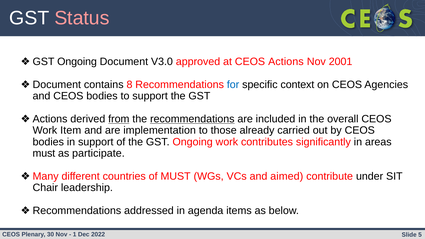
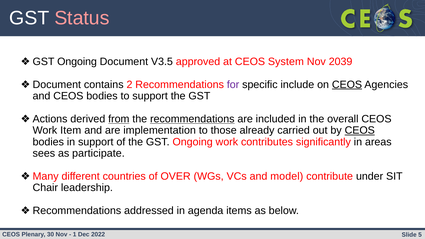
V3.0: V3.0 -> V3.5
Actions: Actions -> System
2001: 2001 -> 2039
8: 8 -> 2
for colour: blue -> purple
context: context -> include
CEOS at (347, 85) underline: none -> present
CEOS at (360, 130) underline: none -> present
must at (44, 153): must -> sees
of MUST: MUST -> OVER
aimed: aimed -> model
